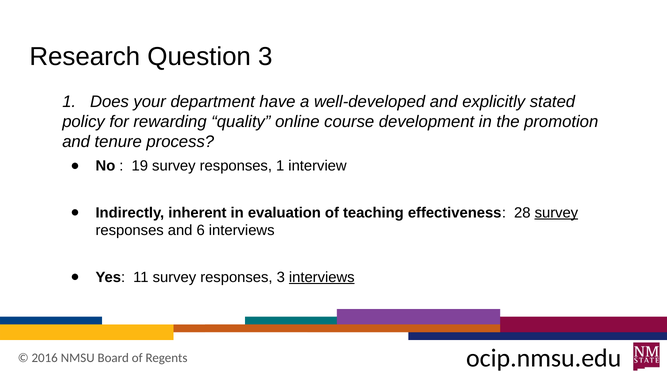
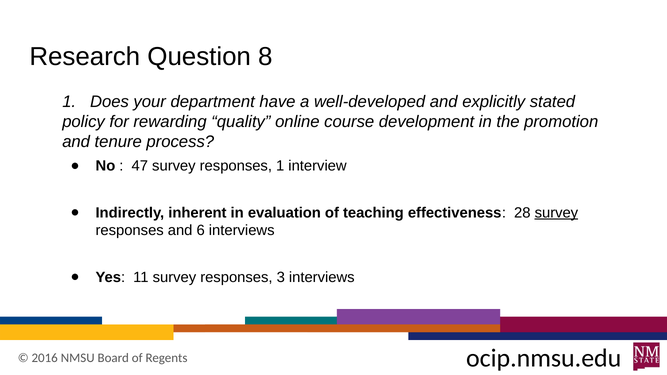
Question 3: 3 -> 8
19: 19 -> 47
interviews at (322, 277) underline: present -> none
